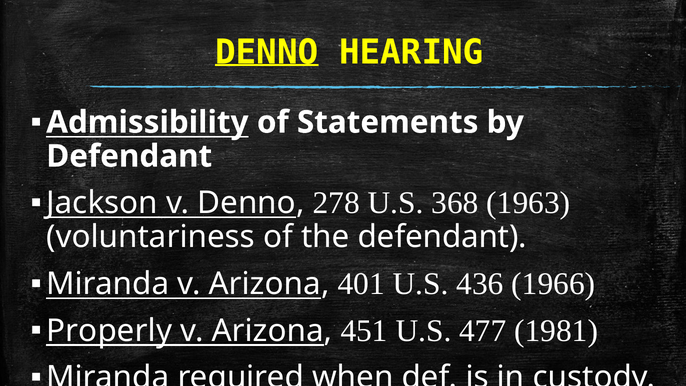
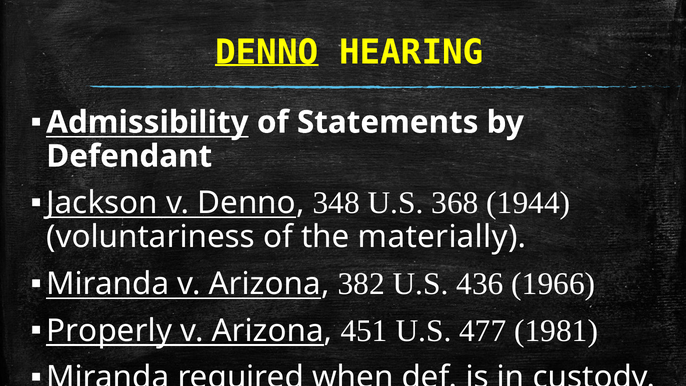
278: 278 -> 348
1963: 1963 -> 1944
the defendant: defendant -> materially
401: 401 -> 382
